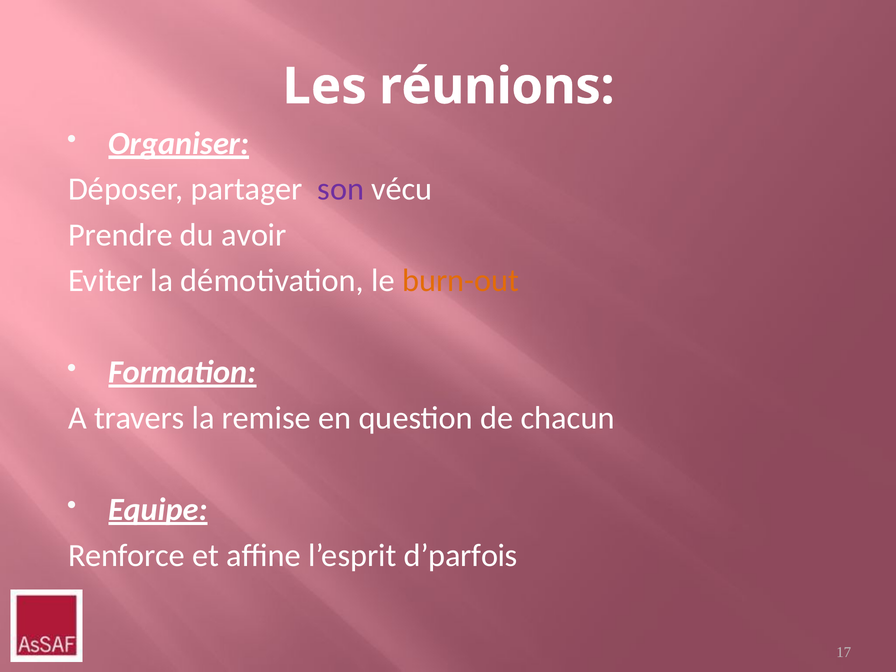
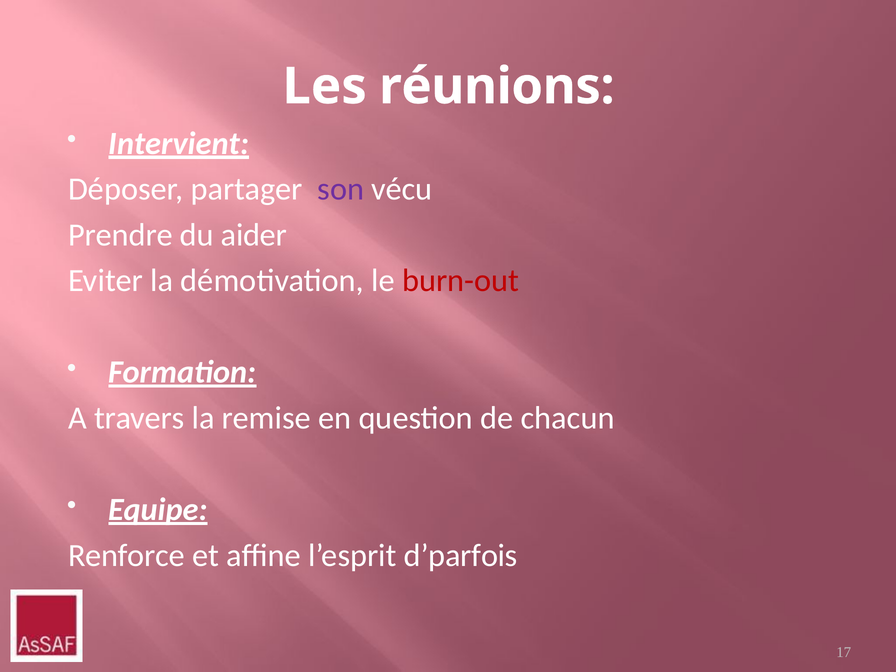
Organiser: Organiser -> Intervient
avoir: avoir -> aider
burn-out colour: orange -> red
